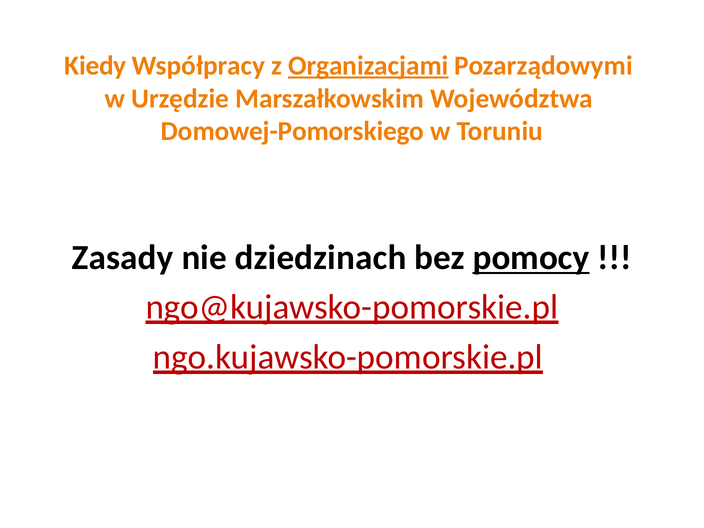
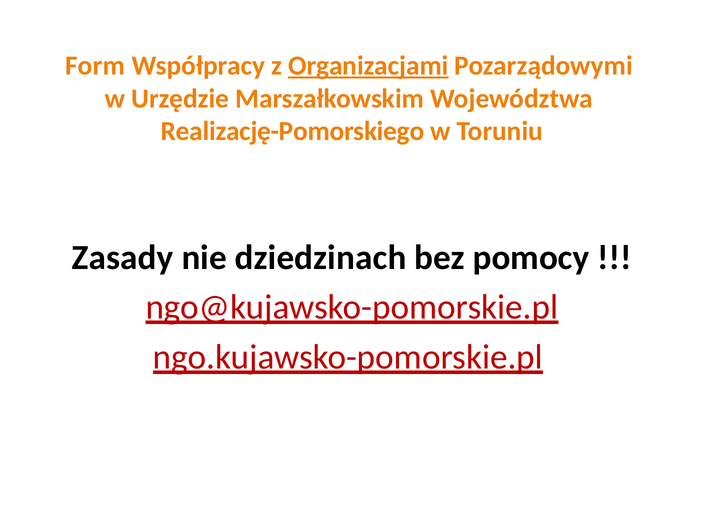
Kiedy: Kiedy -> Form
Domowej-Pomorskiego: Domowej-Pomorskiego -> Realizację-Pomorskiego
pomocy underline: present -> none
